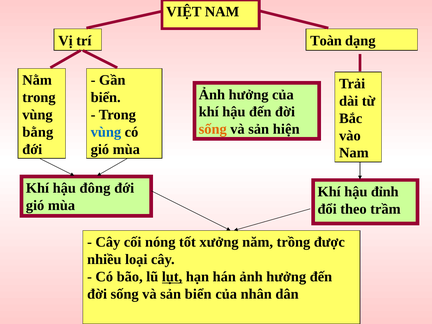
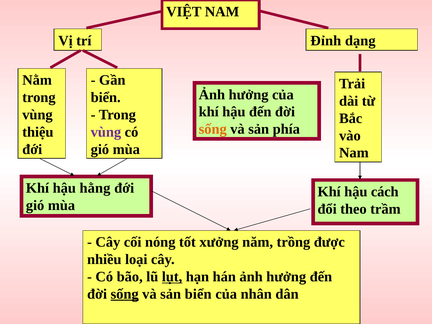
Toàn: Toàn -> Đỉnh
hiện: hiện -> phía
bằng: bằng -> thiệu
vùng at (106, 132) colour: blue -> purple
đông: đông -> hằng
đỉnh: đỉnh -> cách
sống at (125, 294) underline: none -> present
